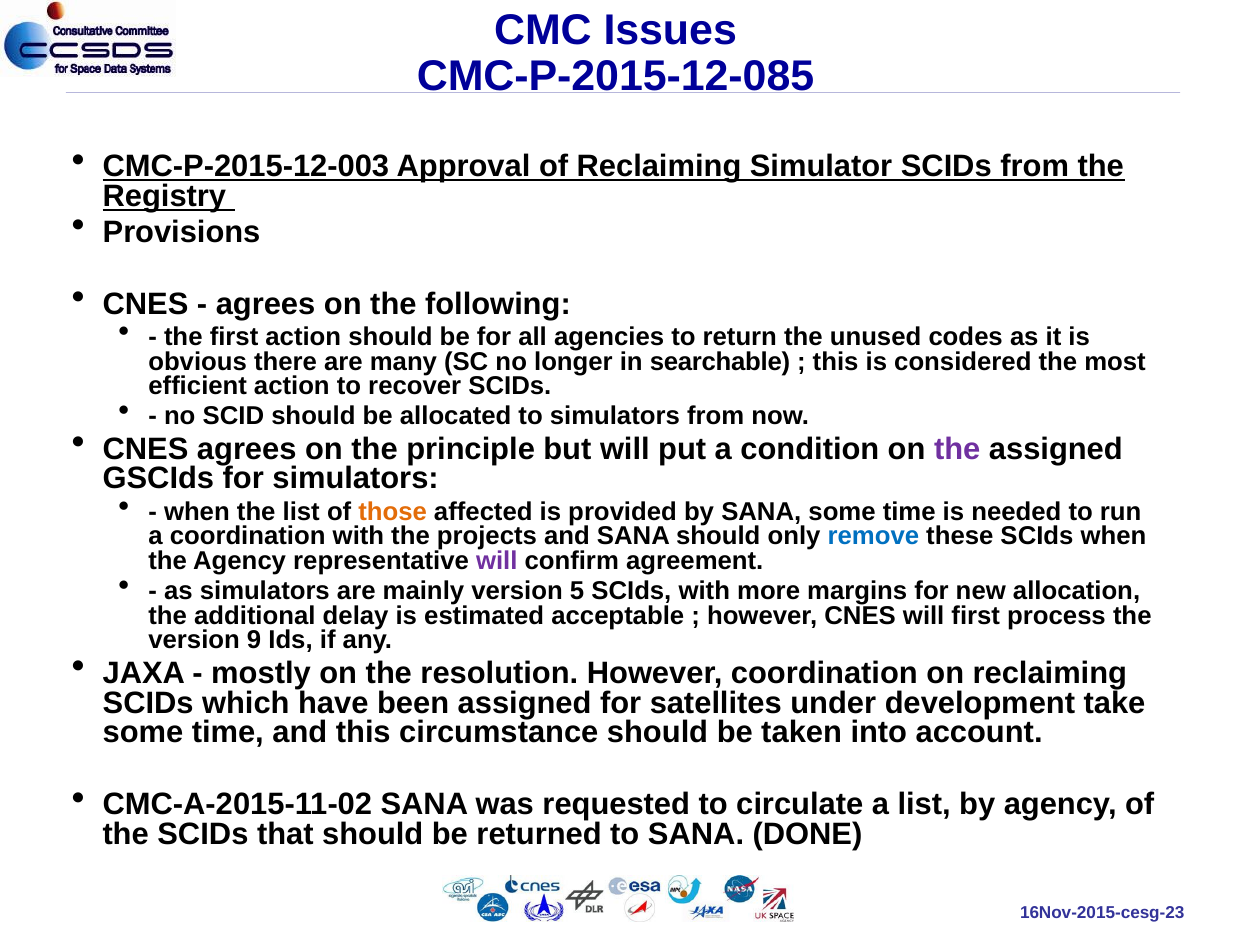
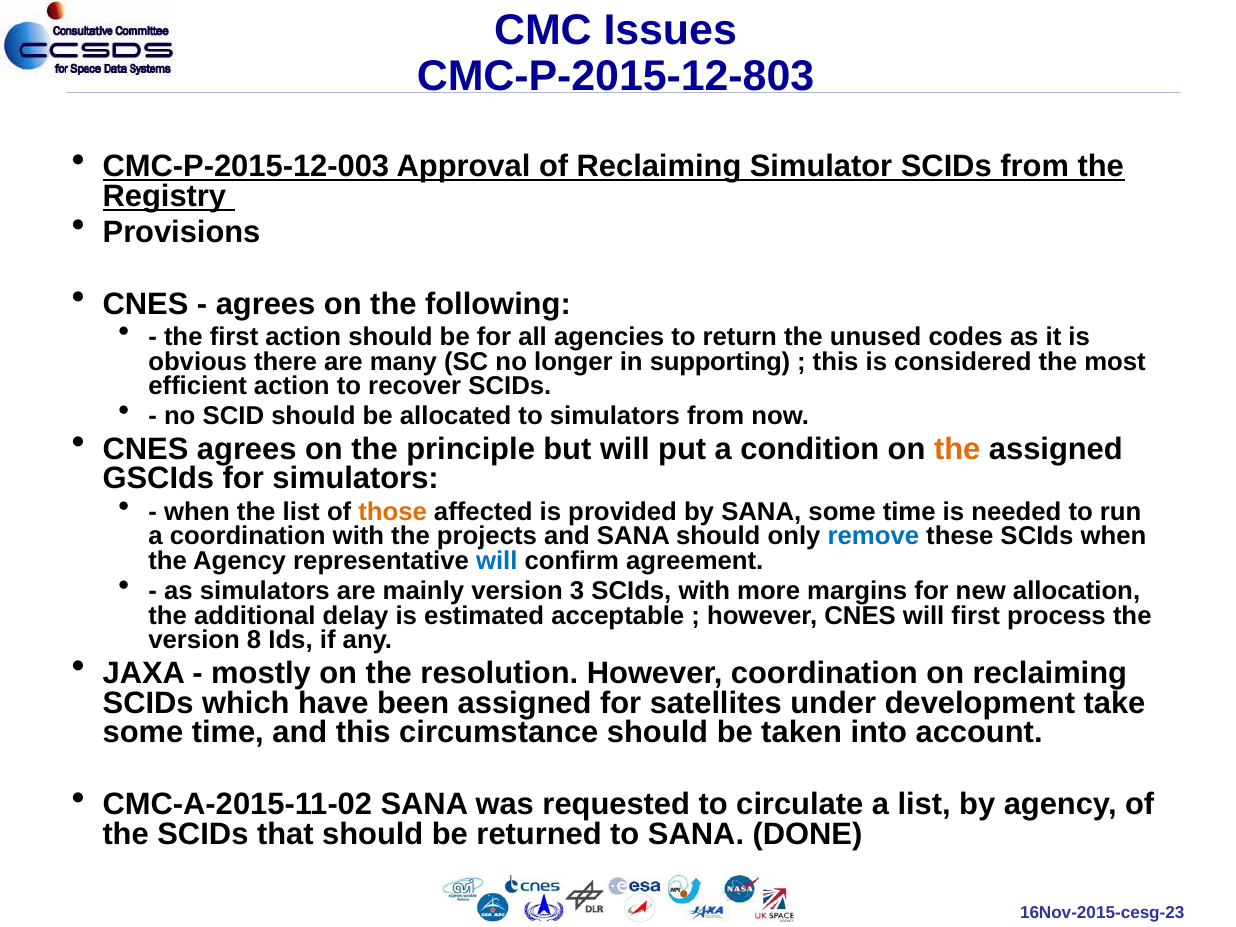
CMC-P-2015-12-085: CMC-P-2015-12-085 -> CMC-P-2015-12-803
searchable: searchable -> supporting
the at (957, 449) colour: purple -> orange
will at (497, 561) colour: purple -> blue
5: 5 -> 3
9: 9 -> 8
